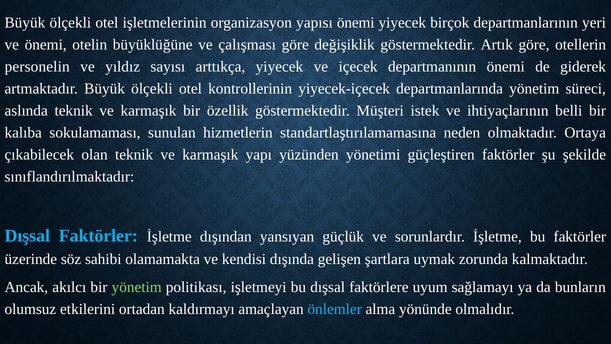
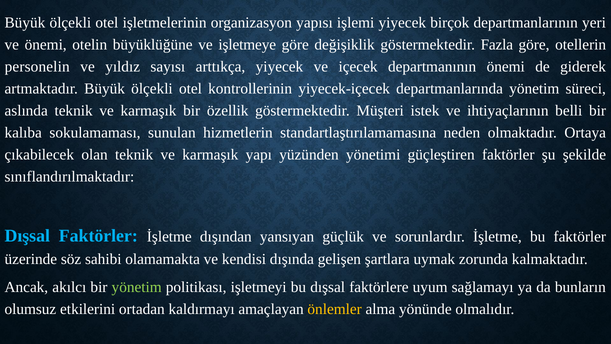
yapısı önemi: önemi -> işlemi
çalışması: çalışması -> işletmeye
Artık: Artık -> Fazla
önlemler colour: light blue -> yellow
